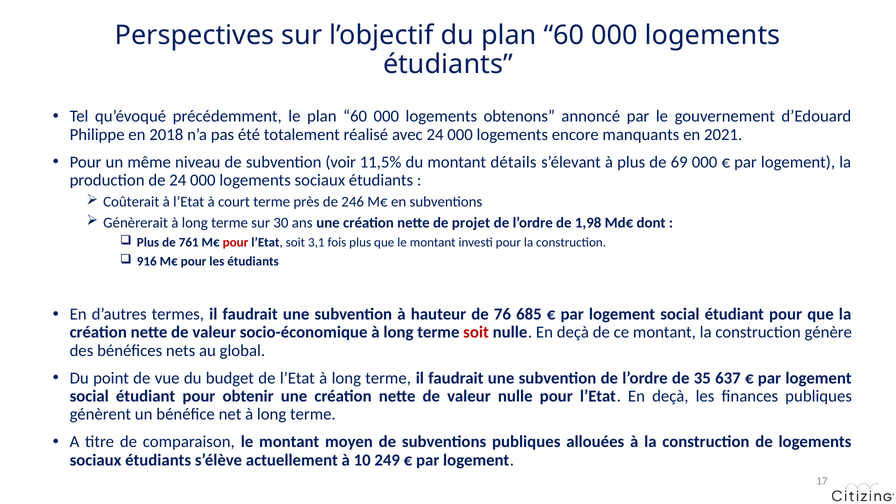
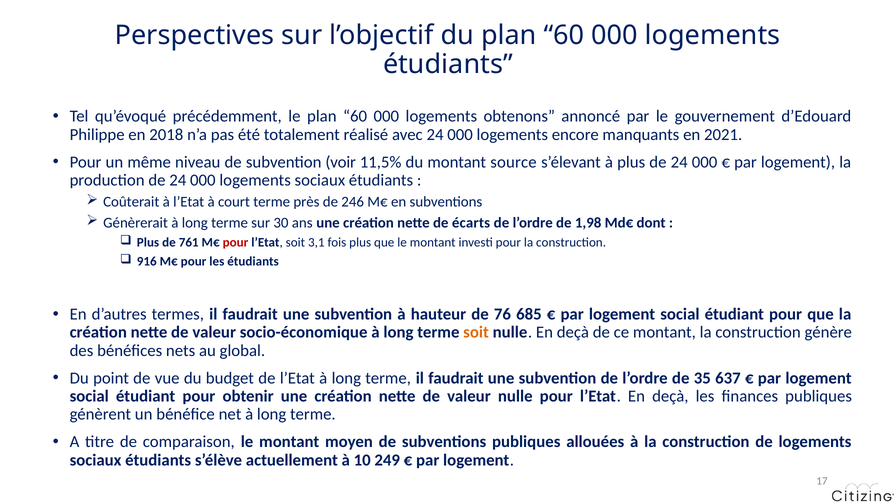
détails: détails -> source
plus de 69: 69 -> 24
projet: projet -> écarts
soit at (476, 332) colour: red -> orange
